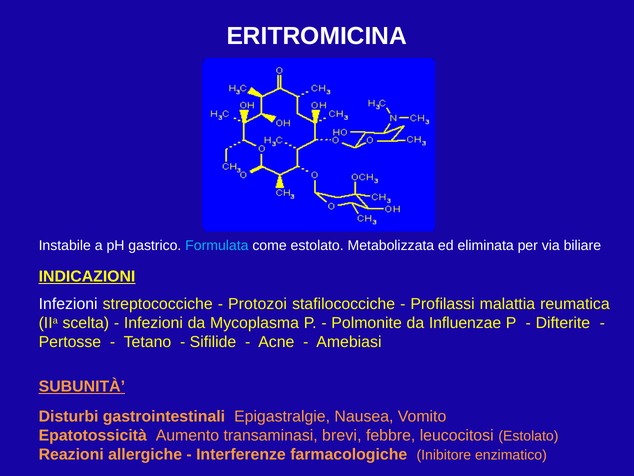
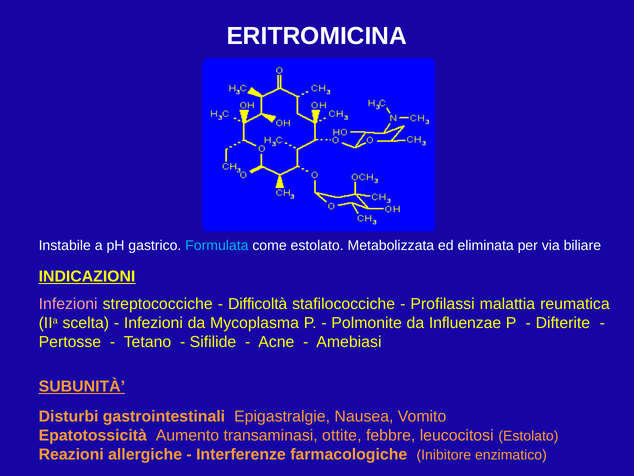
Infezioni at (68, 304) colour: white -> pink
Protozoi: Protozoi -> Difficoltà
brevi: brevi -> ottite
